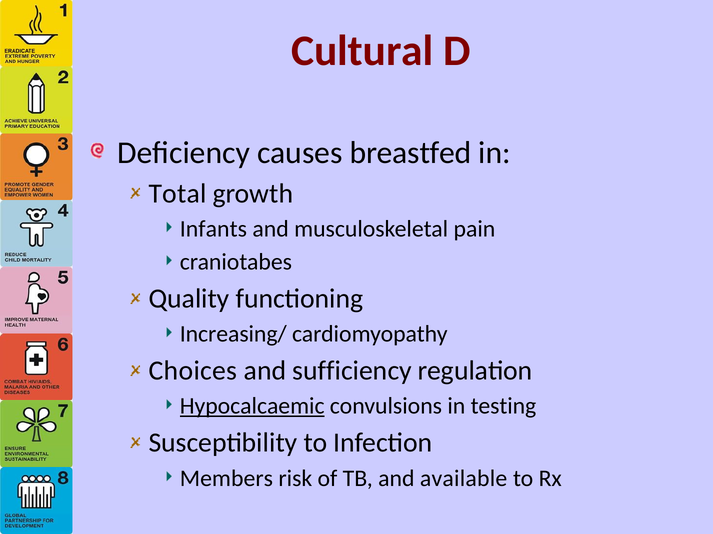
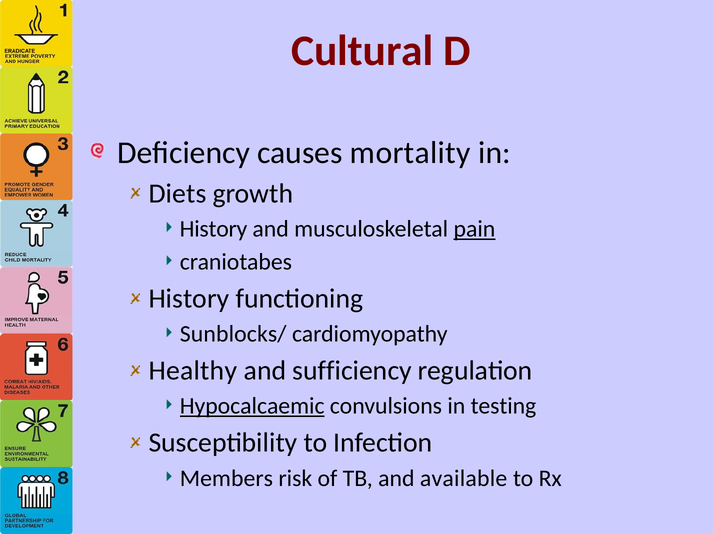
breastfed: breastfed -> mortality
Total: Total -> Diets
Infants at (213, 229): Infants -> History
pain underline: none -> present
Quality at (189, 299): Quality -> History
Increasing/: Increasing/ -> Sunblocks/
Choices: Choices -> Healthy
